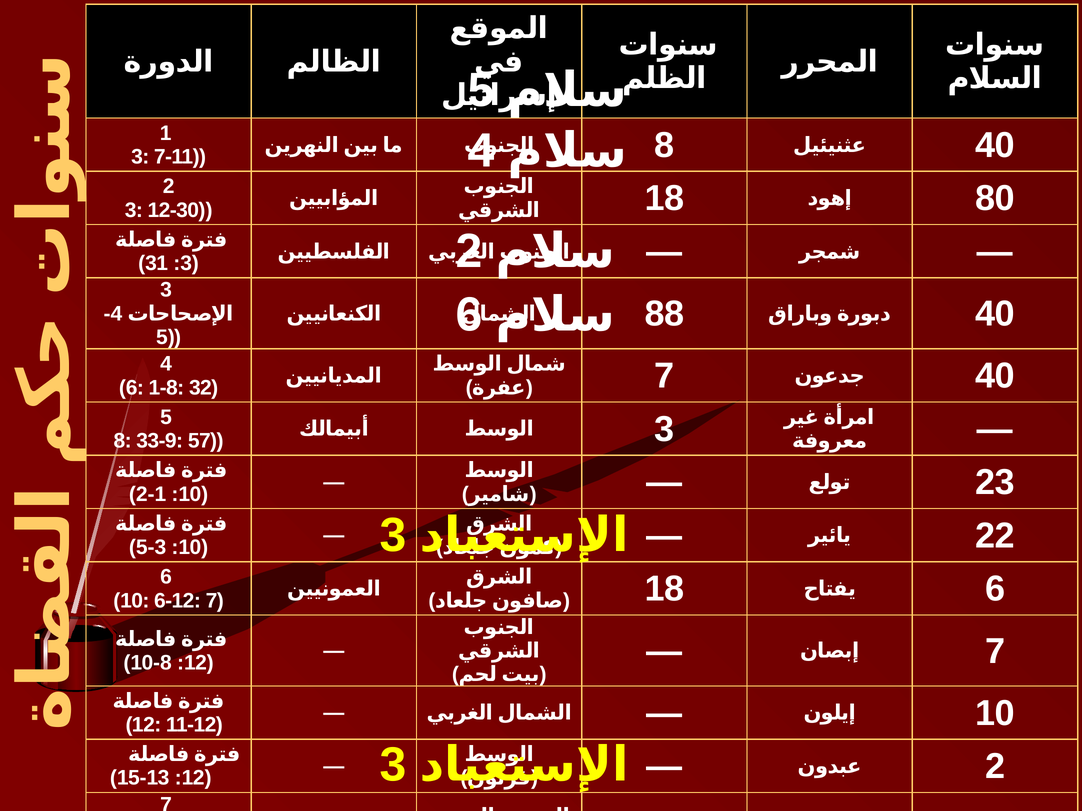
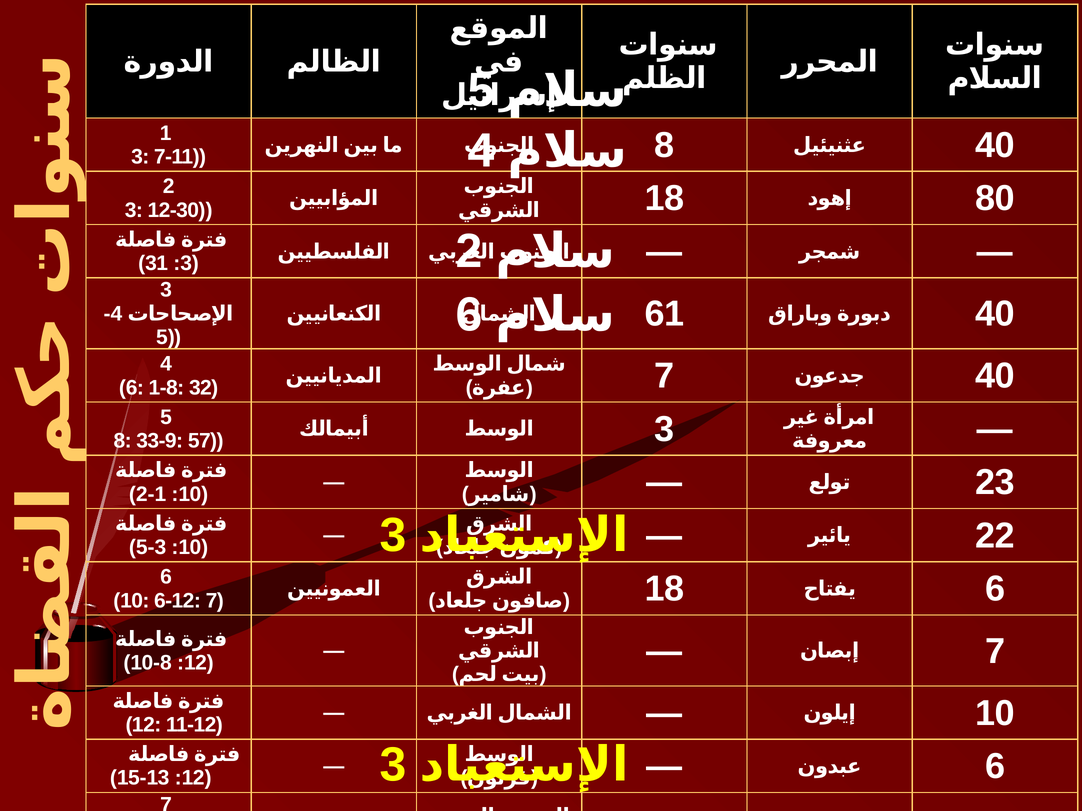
88: 88 -> 61
2 at (995, 767): 2 -> 6
